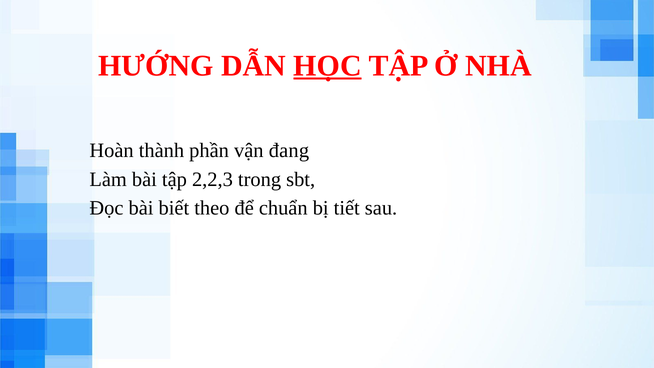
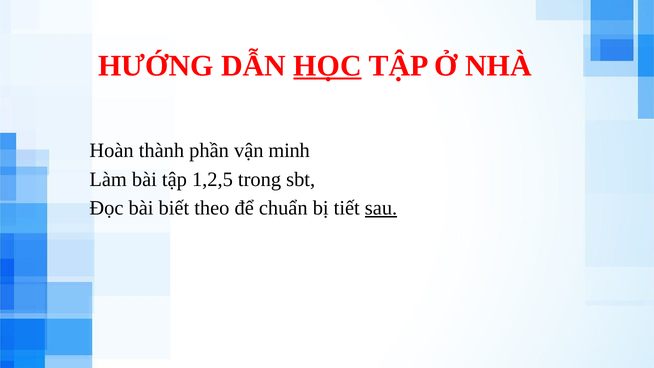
đang: đang -> minh
2,2,3: 2,2,3 -> 1,2,5
sau underline: none -> present
